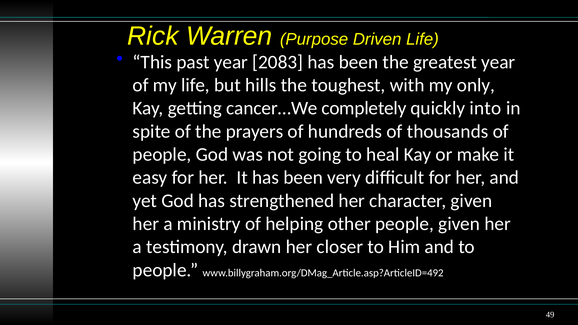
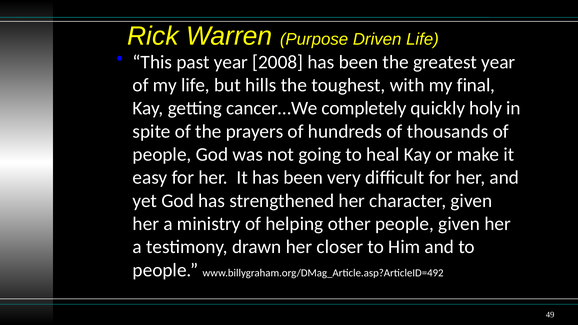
2083: 2083 -> 2008
only: only -> final
into: into -> holy
